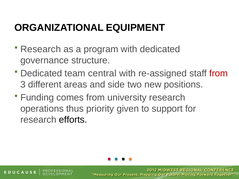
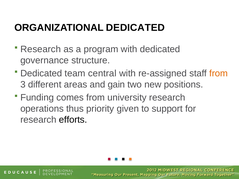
ORGANIZATIONAL EQUIPMENT: EQUIPMENT -> DEDICATED
from at (219, 73) colour: red -> orange
side: side -> gain
